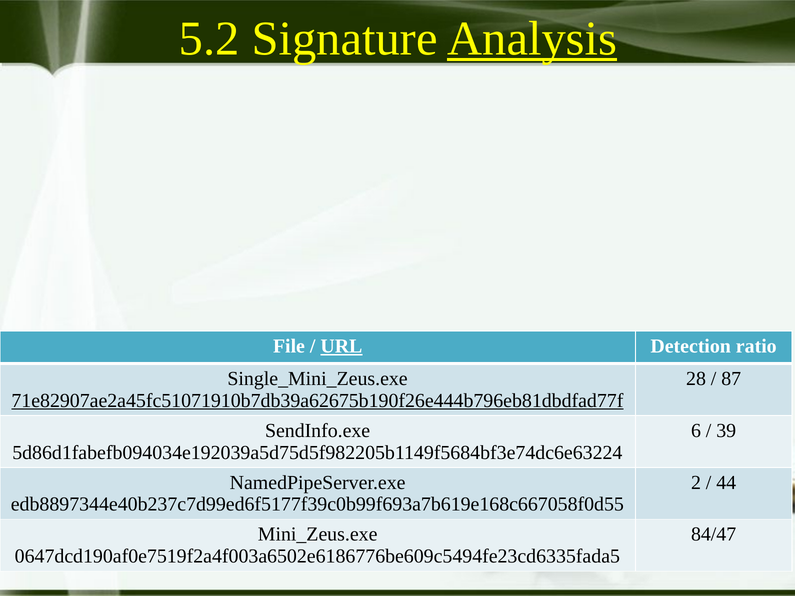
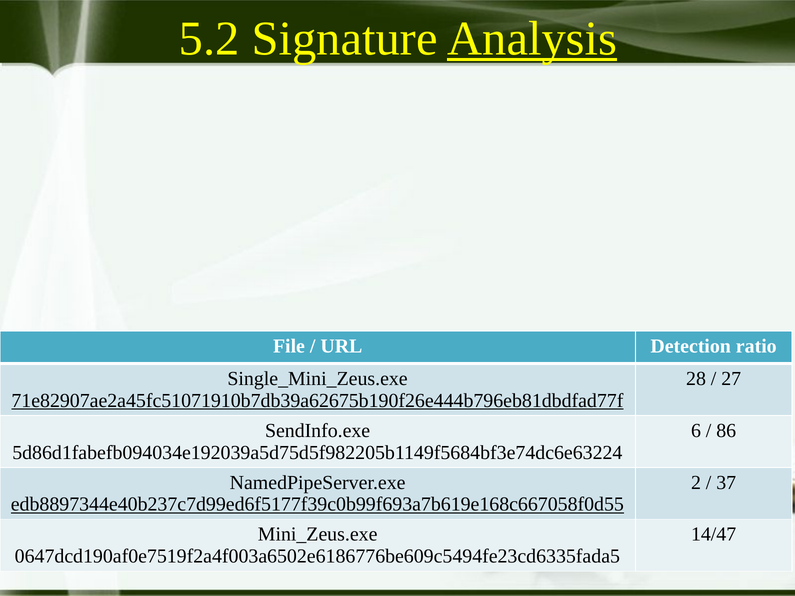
URL underline: present -> none
87: 87 -> 27
39: 39 -> 86
44: 44 -> 37
edb8897344e40b237c7d99ed6f5177f39c0b99f693a7b619e168c667058f0d55 underline: none -> present
84/47: 84/47 -> 14/47
